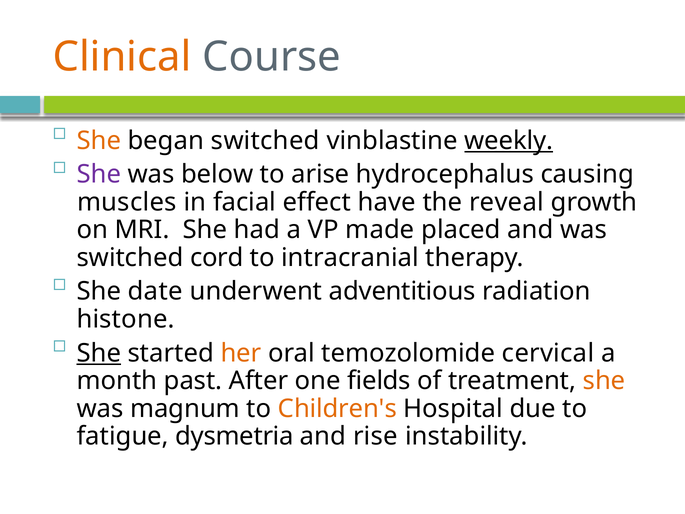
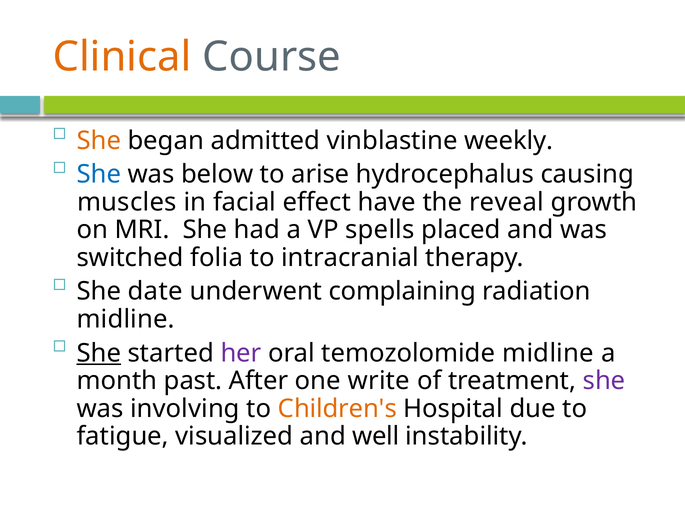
began switched: switched -> admitted
weekly underline: present -> none
She at (99, 174) colour: purple -> blue
made: made -> spells
cord: cord -> folia
adventitious: adventitious -> complaining
histone at (126, 319): histone -> midline
her colour: orange -> purple
temozolomide cervical: cervical -> midline
fields: fields -> write
she at (604, 381) colour: orange -> purple
magnum: magnum -> involving
dysmetria: dysmetria -> visualized
rise: rise -> well
